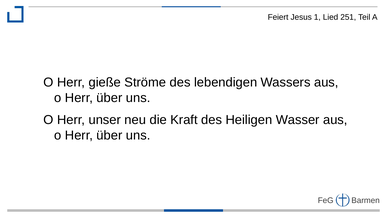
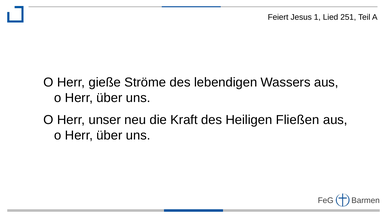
Wasser: Wasser -> Fließen
